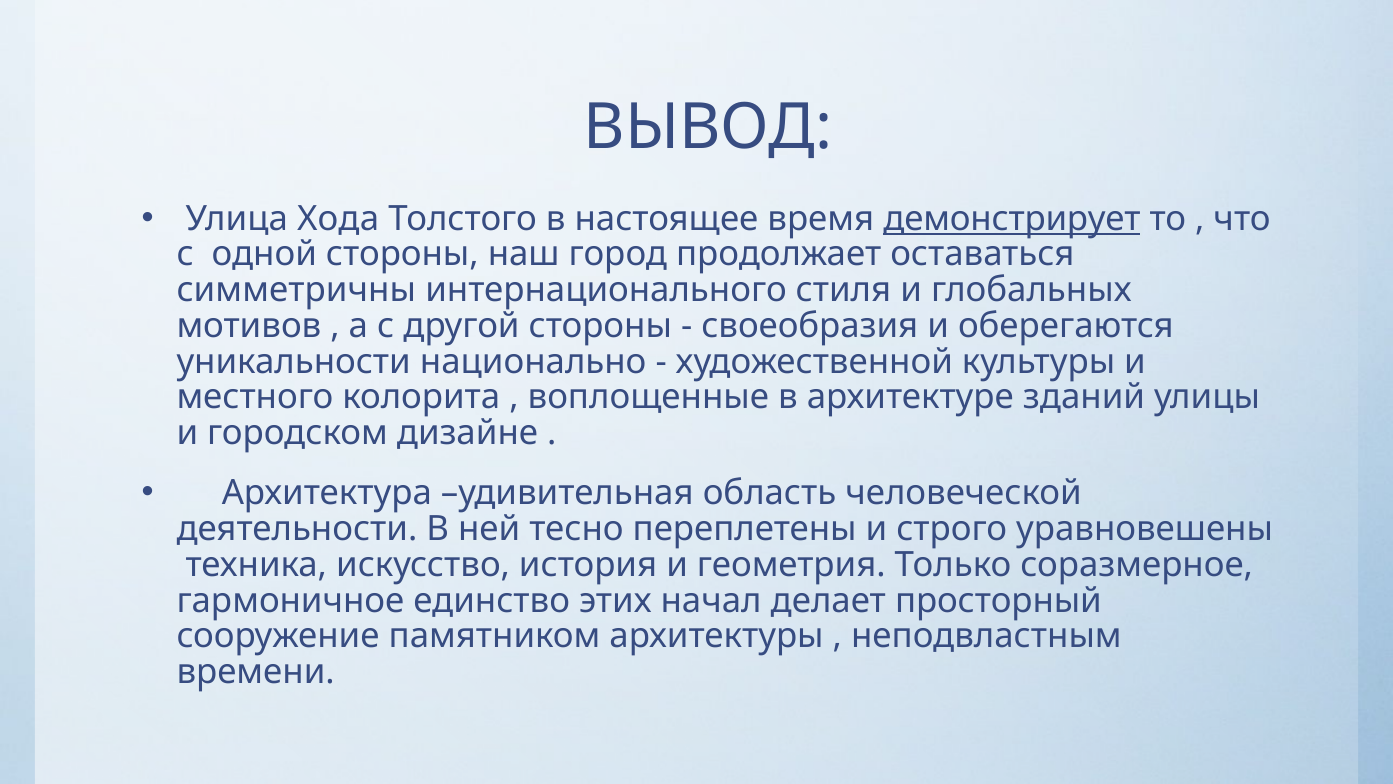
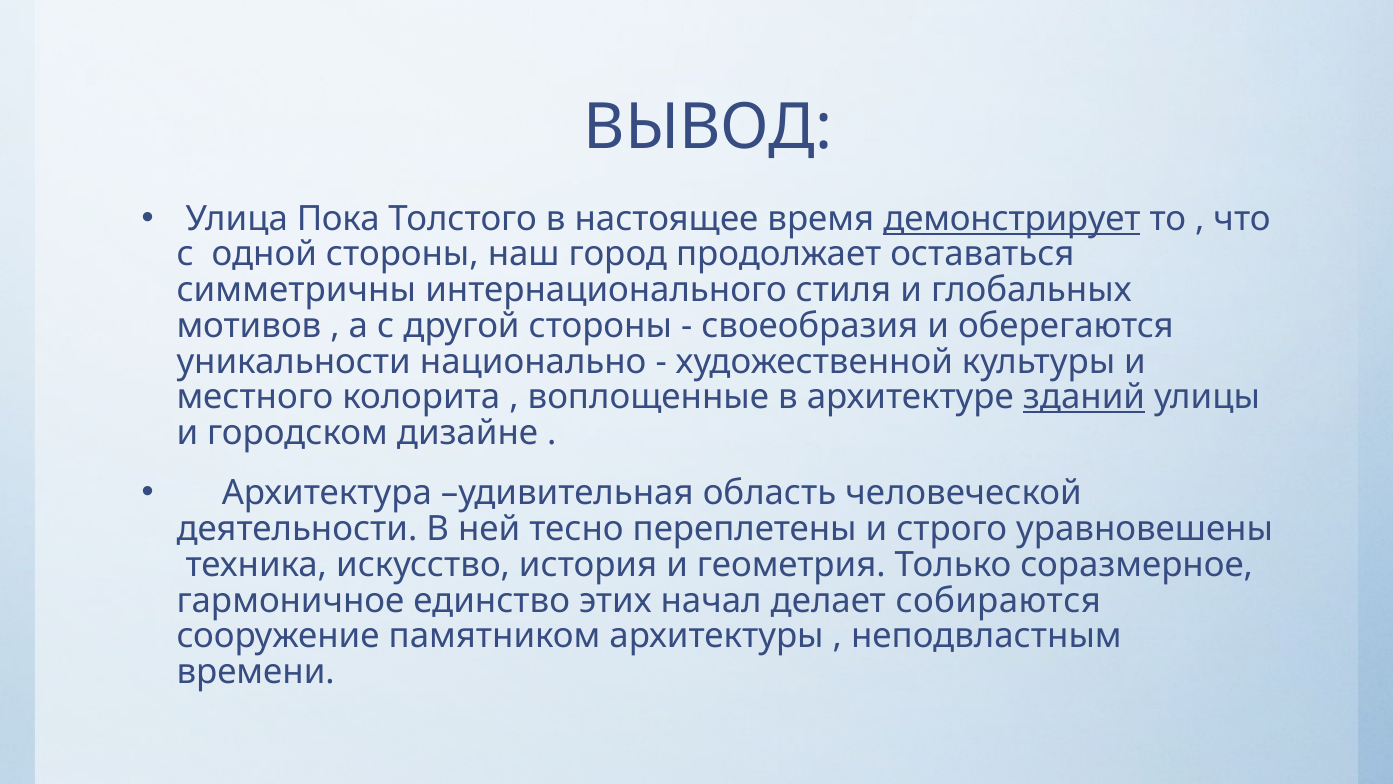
Хода: Хода -> Пока
зданий underline: none -> present
просторный: просторный -> собираются
